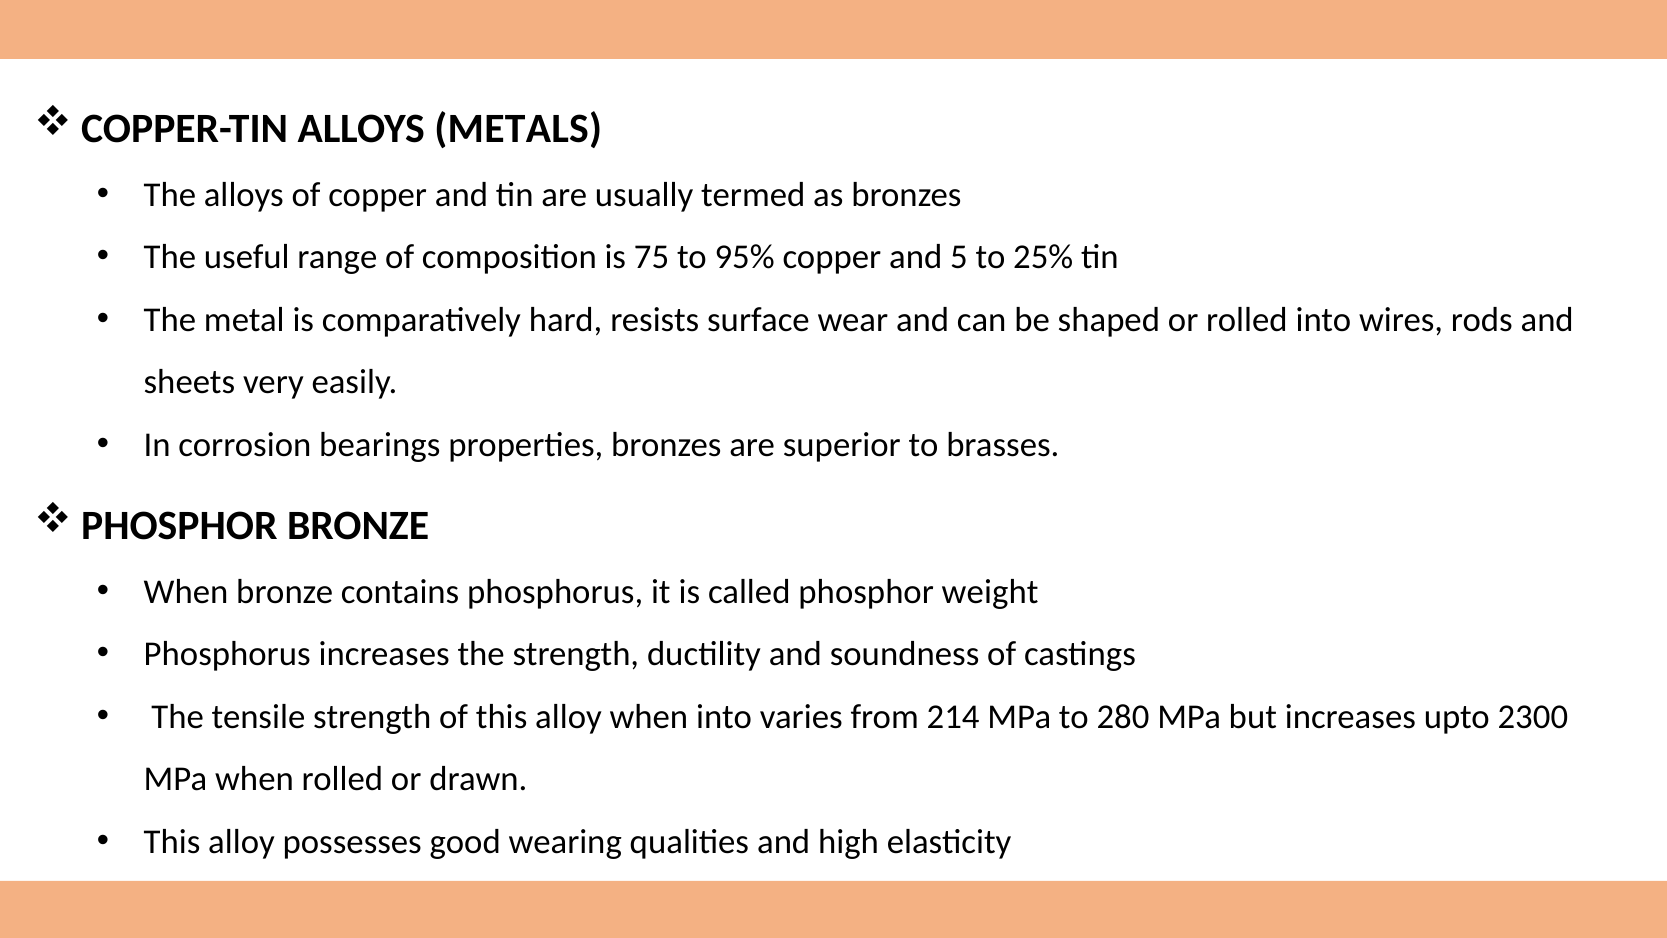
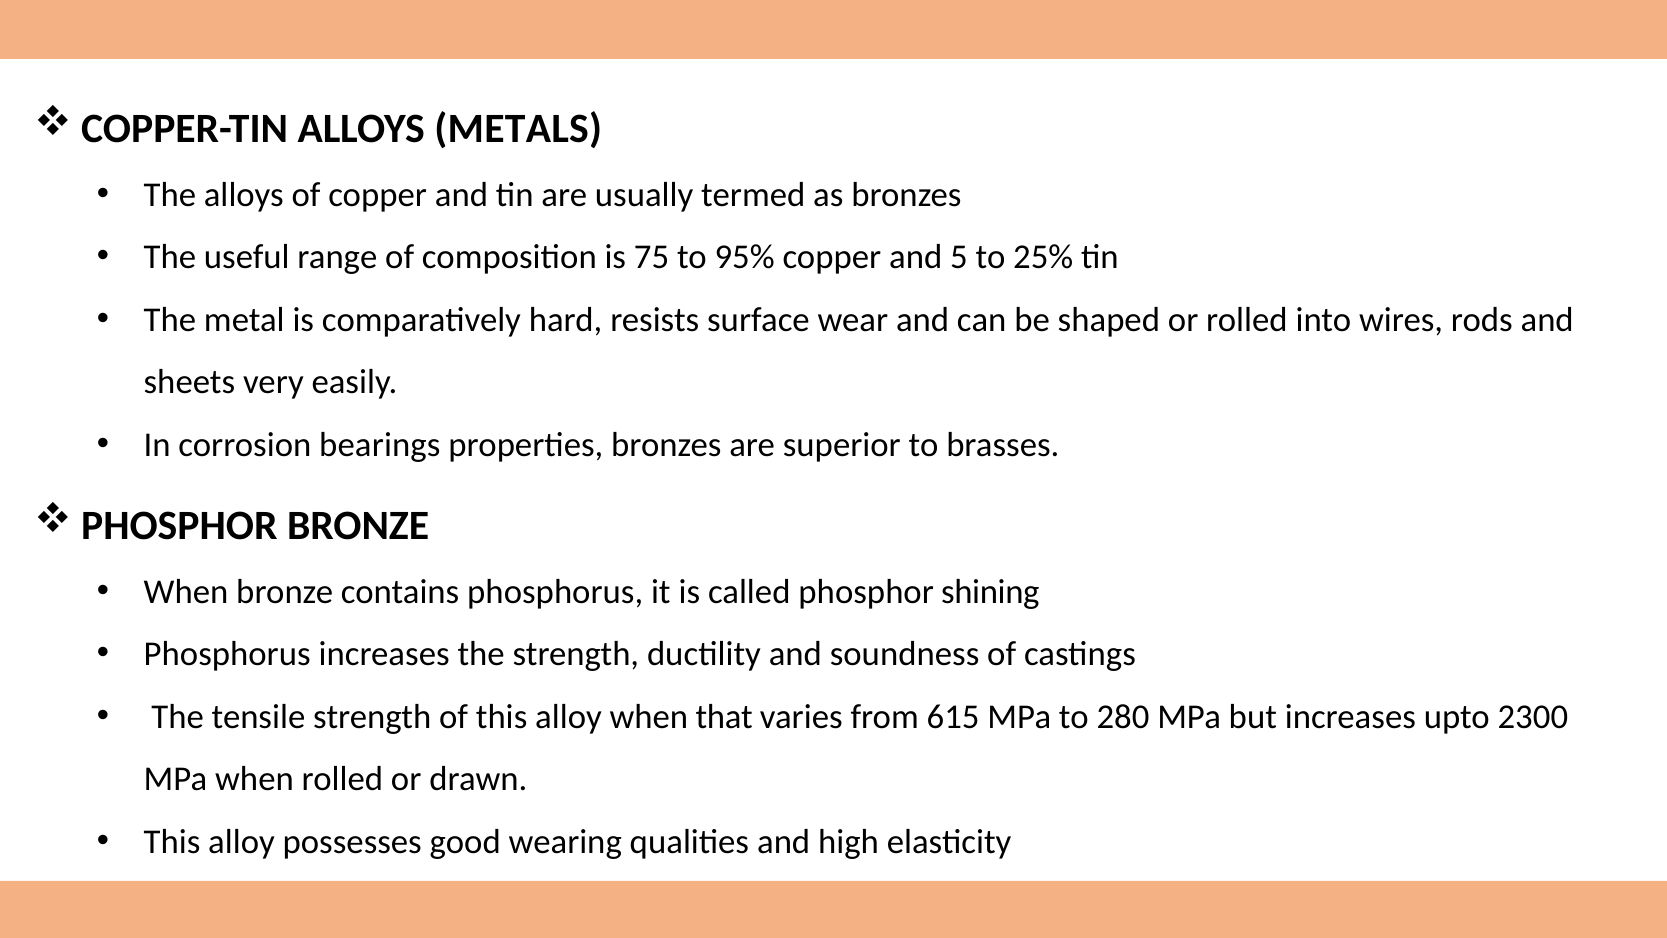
weight: weight -> shining
when into: into -> that
214: 214 -> 615
